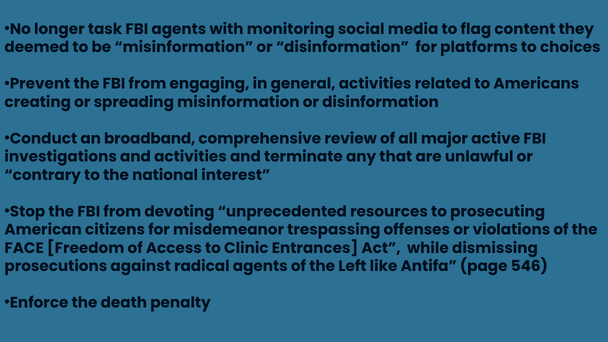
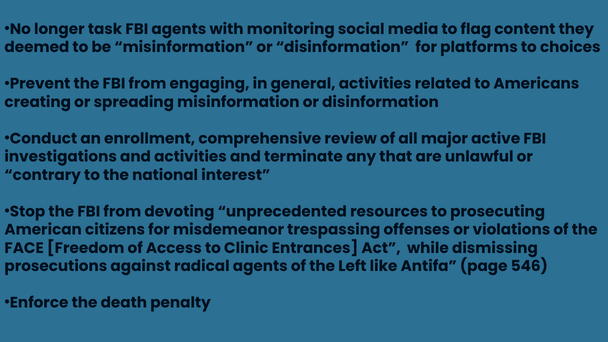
broadband: broadband -> enrollment
